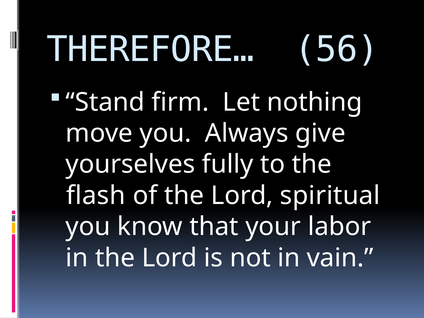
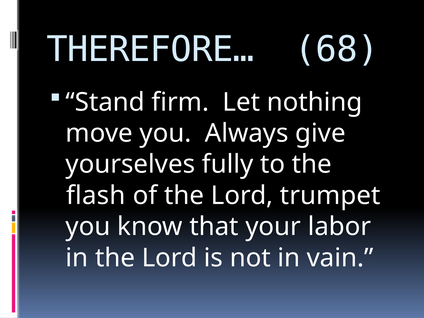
56: 56 -> 68
spiritual: spiritual -> trumpet
